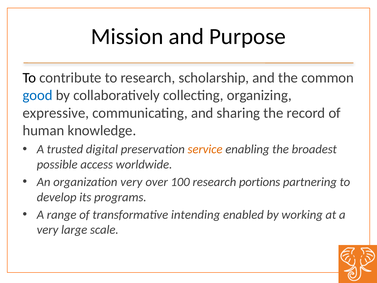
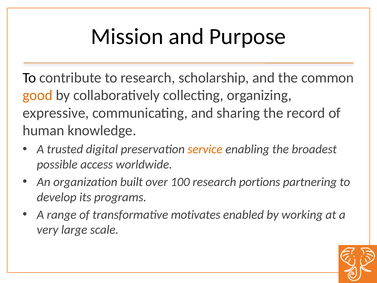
good colour: blue -> orange
organization very: very -> built
intending: intending -> motivates
